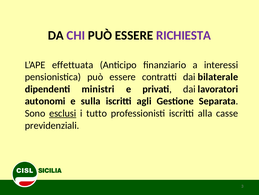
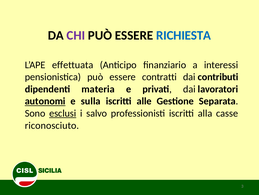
RICHIESTA colour: purple -> blue
bilaterale: bilaterale -> contributi
ministri: ministri -> materia
autonomi underline: none -> present
agli: agli -> alle
tutto: tutto -> salvo
previdenziali: previdenziali -> riconosciuto
